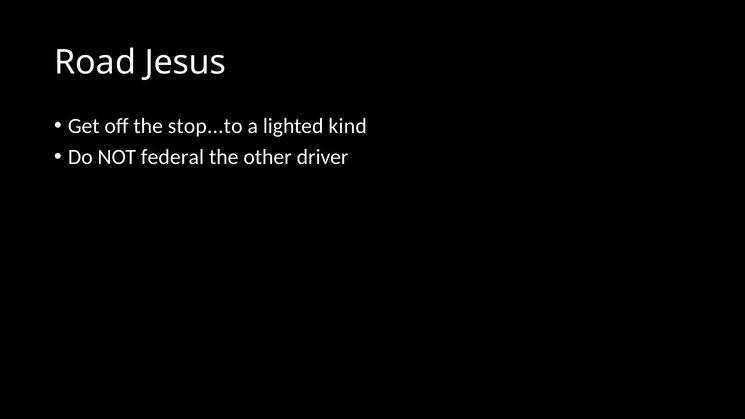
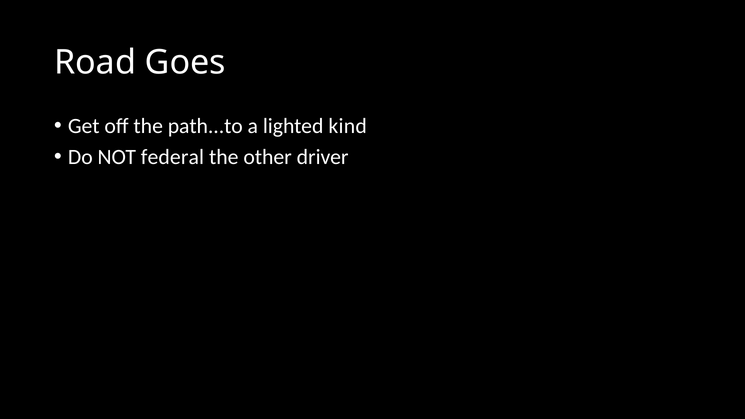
Jesus: Jesus -> Goes
stop...to: stop...to -> path...to
